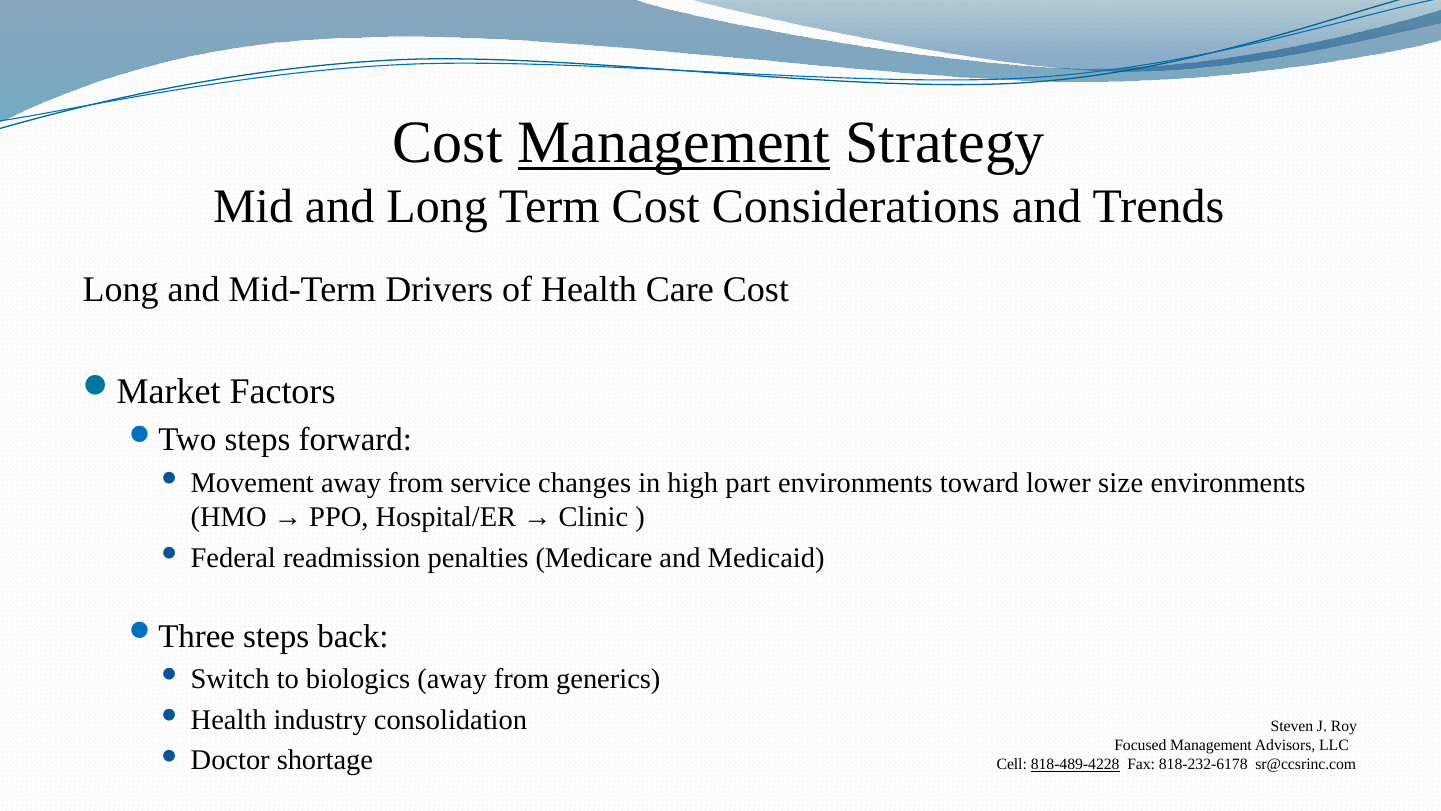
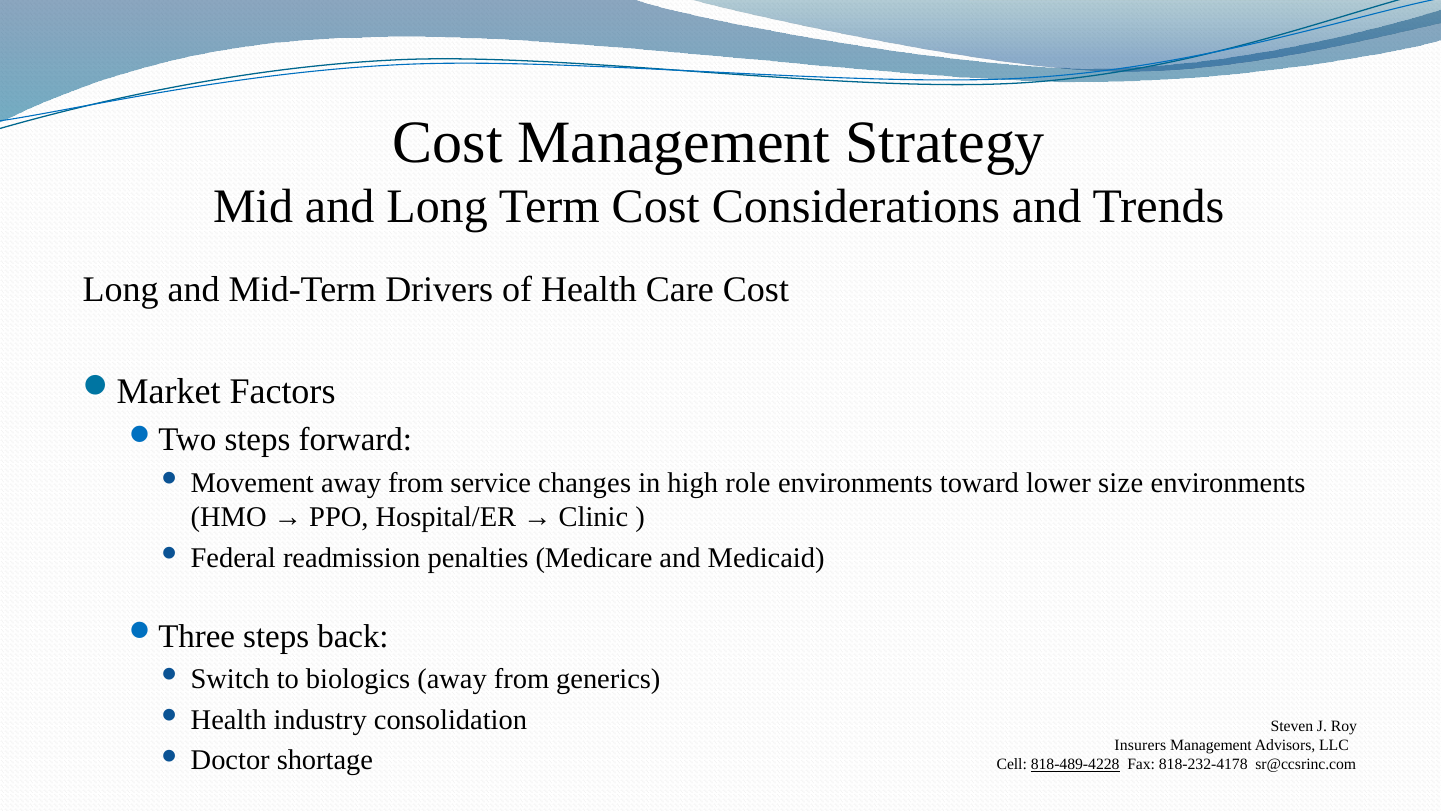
Management at (674, 142) underline: present -> none
part: part -> role
Focused: Focused -> Insurers
818-232-6178: 818-232-6178 -> 818-232-4178
